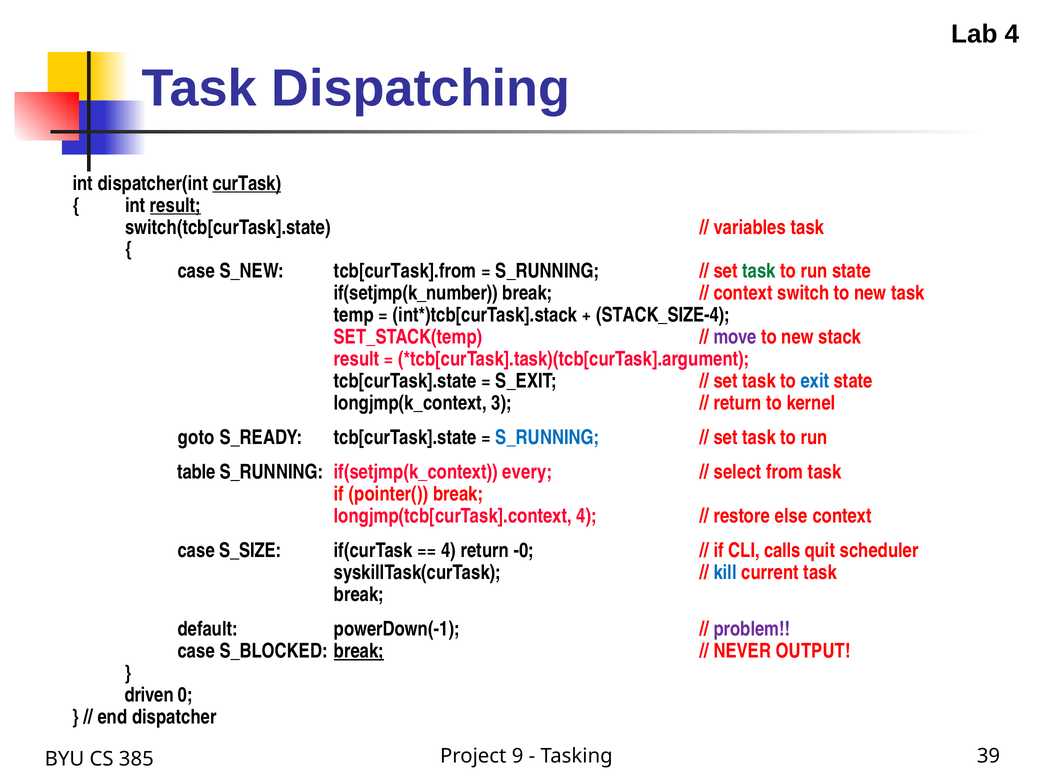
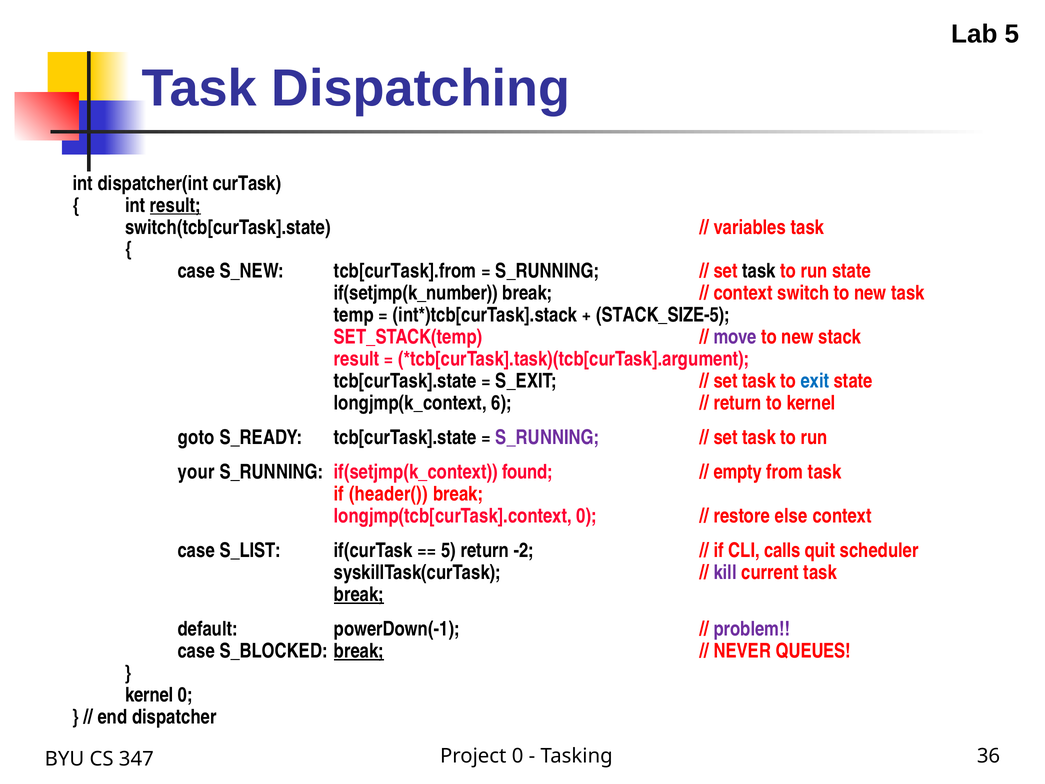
Lab 4: 4 -> 5
curTask underline: present -> none
task at (759, 271) colour: green -> black
STACK_SIZE-4: STACK_SIZE-4 -> STACK_SIZE-5
3: 3 -> 6
S_RUNNING at (547, 437) colour: blue -> purple
table: table -> your
every: every -> found
select: select -> empty
pointer(: pointer( -> header(
longjmp(tcb[curTask].context 4: 4 -> 0
S_SIZE: S_SIZE -> S_LIST
4 at (449, 550): 4 -> 5
-0: -0 -> -2
kill colour: blue -> purple
break at (359, 594) underline: none -> present
OUTPUT: OUTPUT -> QUEUES
driven at (149, 695): driven -> kernel
Project 9: 9 -> 0
39: 39 -> 36
385: 385 -> 347
